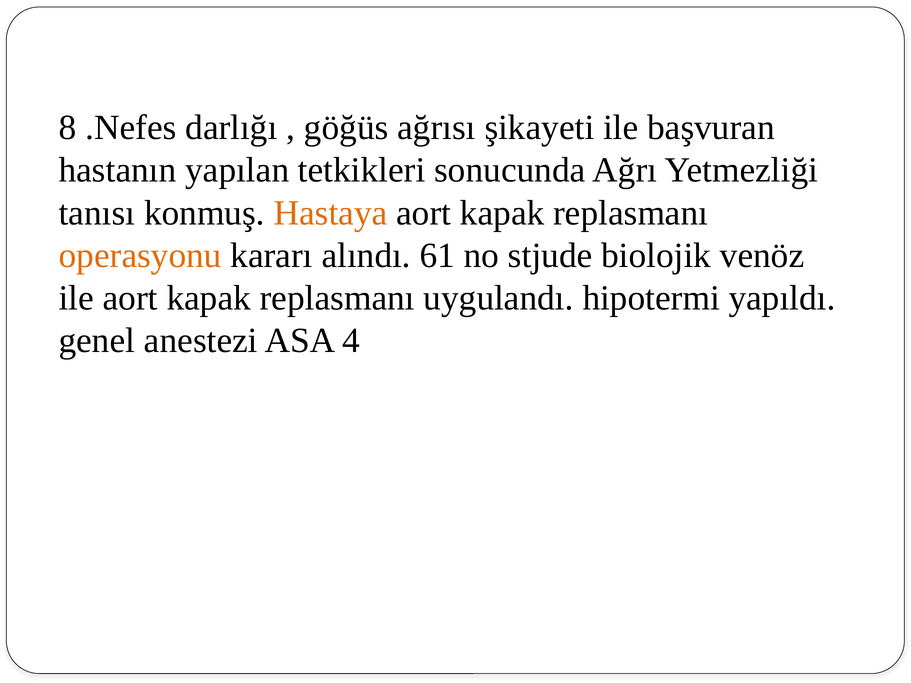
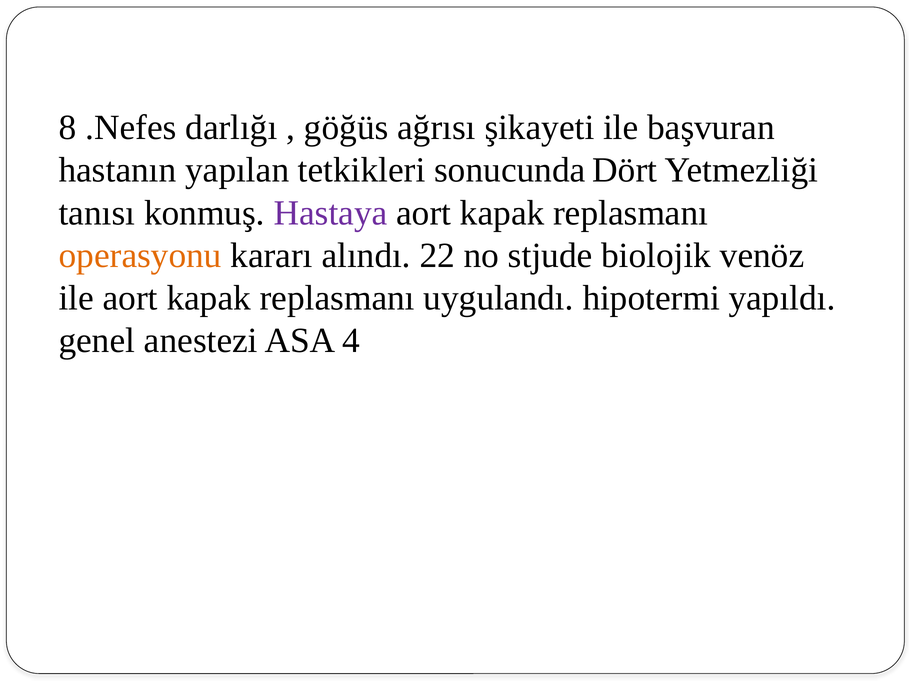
Ağrı: Ağrı -> Dört
Hastaya colour: orange -> purple
61: 61 -> 22
